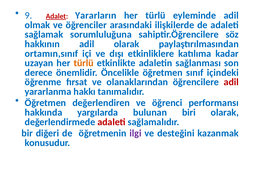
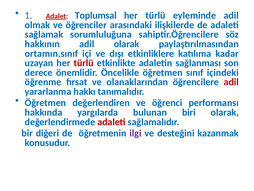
9: 9 -> 1
Yararların: Yararların -> Toplumsal
türlü at (84, 63) colour: orange -> red
